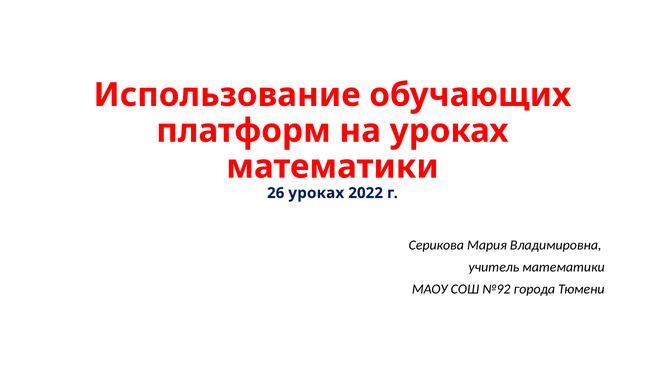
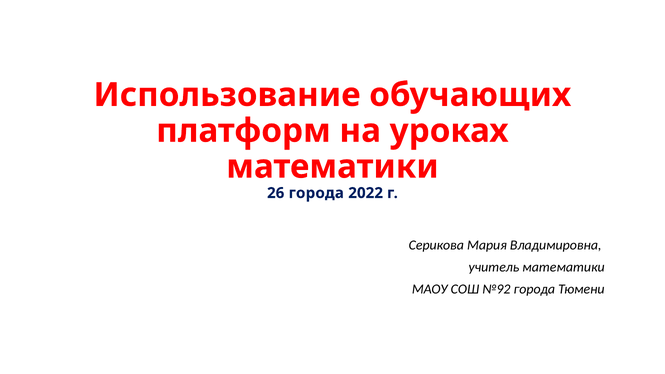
26 уроках: уроках -> города
